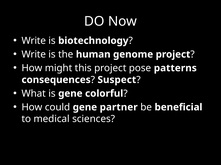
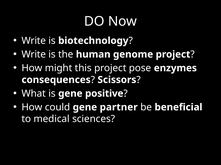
patterns: patterns -> enzymes
Suspect: Suspect -> Scissors
colorful: colorful -> positive
